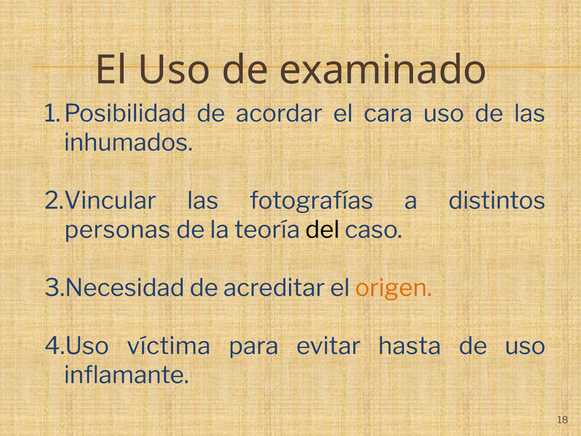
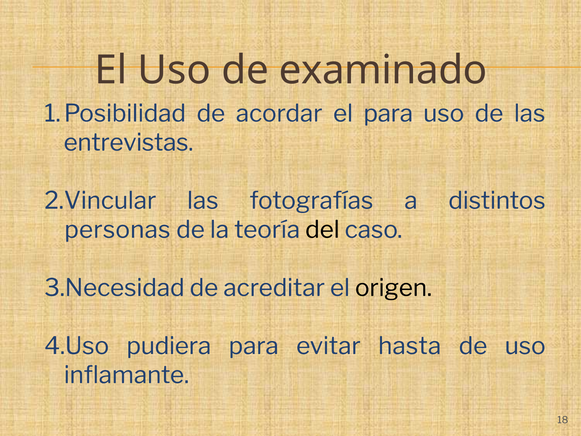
el cara: cara -> para
inhumados: inhumados -> entrevistas
origen colour: orange -> black
víctima: víctima -> pudiera
